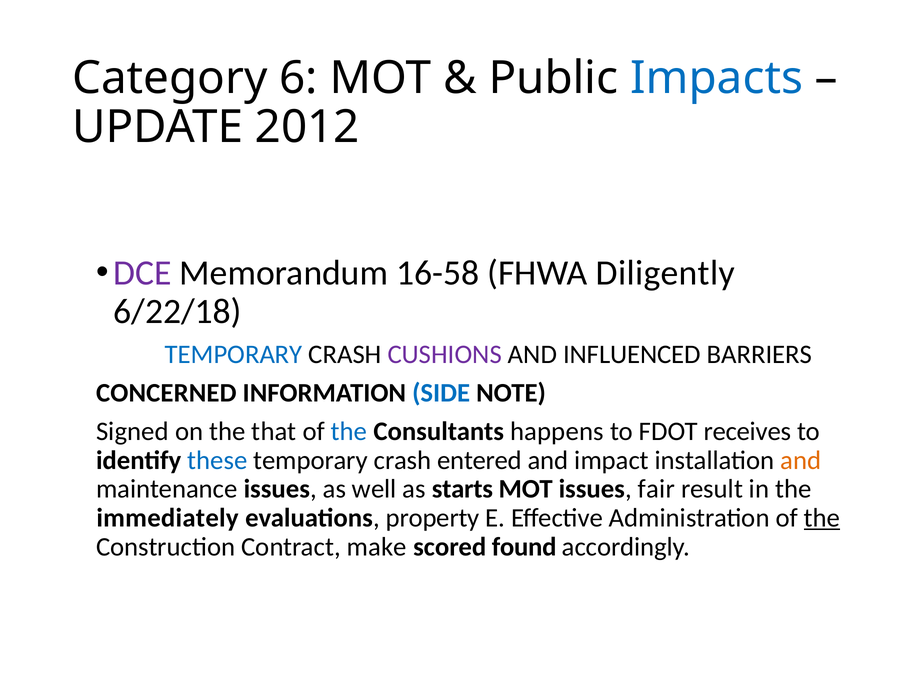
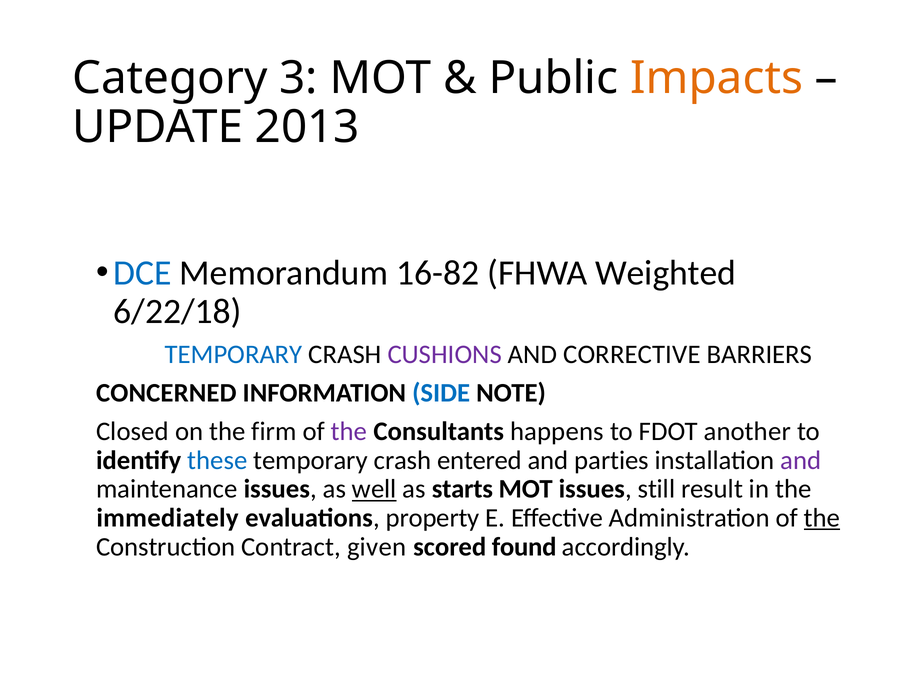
6: 6 -> 3
Impacts colour: blue -> orange
2012: 2012 -> 2013
DCE colour: purple -> blue
16-58: 16-58 -> 16-82
Diligently: Diligently -> Weighted
INFLUENCED: INFLUENCED -> CORRECTIVE
Signed: Signed -> Closed
that: that -> firm
the at (349, 432) colour: blue -> purple
receives: receives -> another
impact: impact -> parties
and at (801, 461) colour: orange -> purple
well underline: none -> present
fair: fair -> still
make: make -> given
